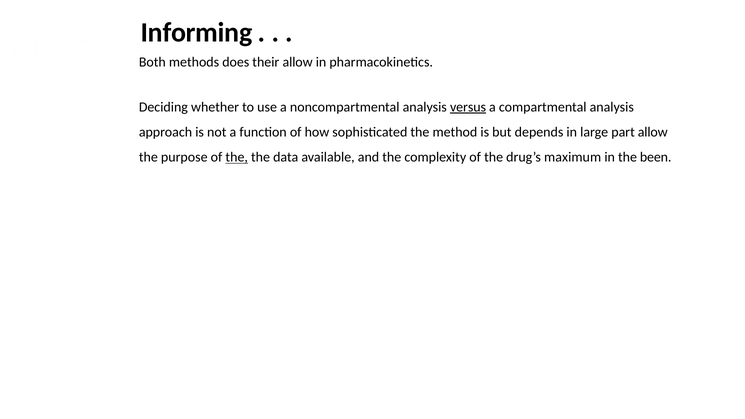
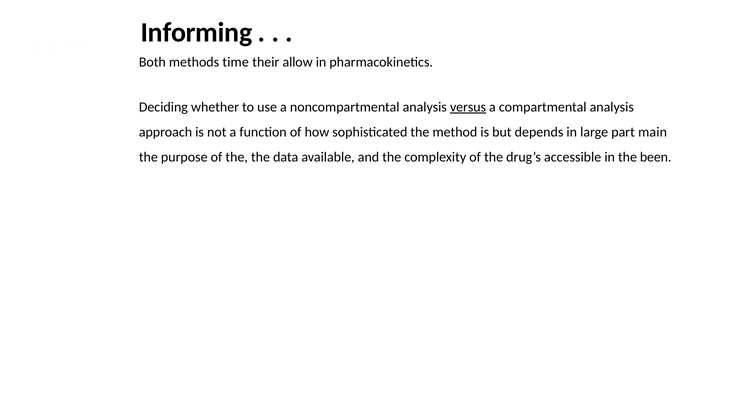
does: does -> time
part allow: allow -> main
the at (237, 157) underline: present -> none
maximum: maximum -> accessible
